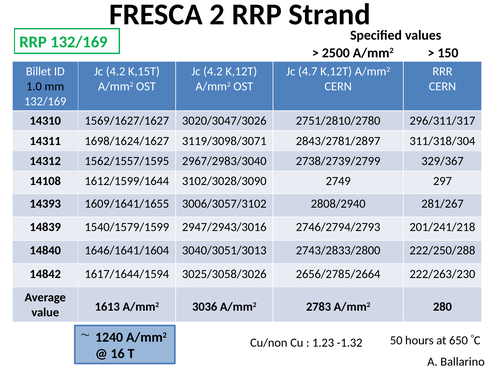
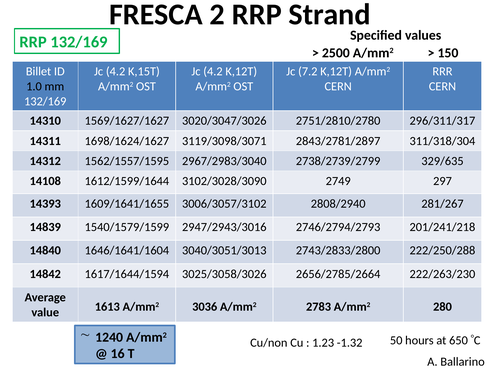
4.7: 4.7 -> 7.2
329/367: 329/367 -> 329/635
